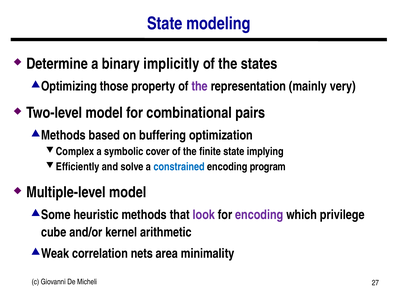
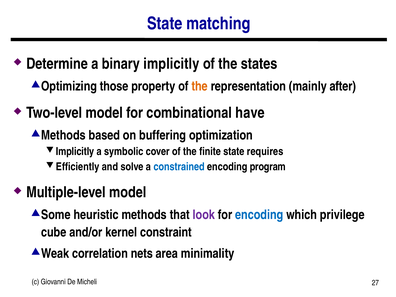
modeling: modeling -> matching
the at (200, 86) colour: purple -> orange
very: very -> after
pairs: pairs -> have
Complex at (75, 152): Complex -> Implicitly
implying: implying -> requires
encoding at (259, 215) colour: purple -> blue
arithmetic: arithmetic -> constraint
